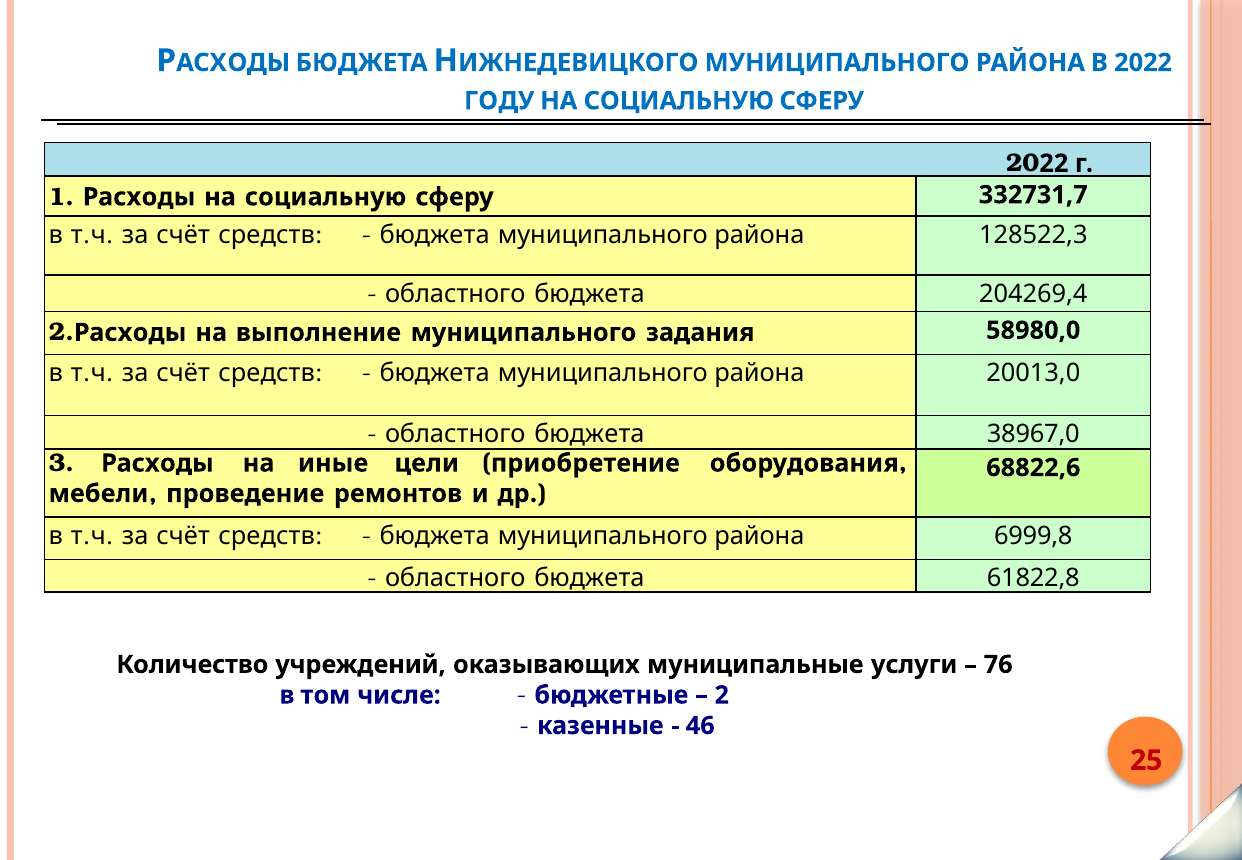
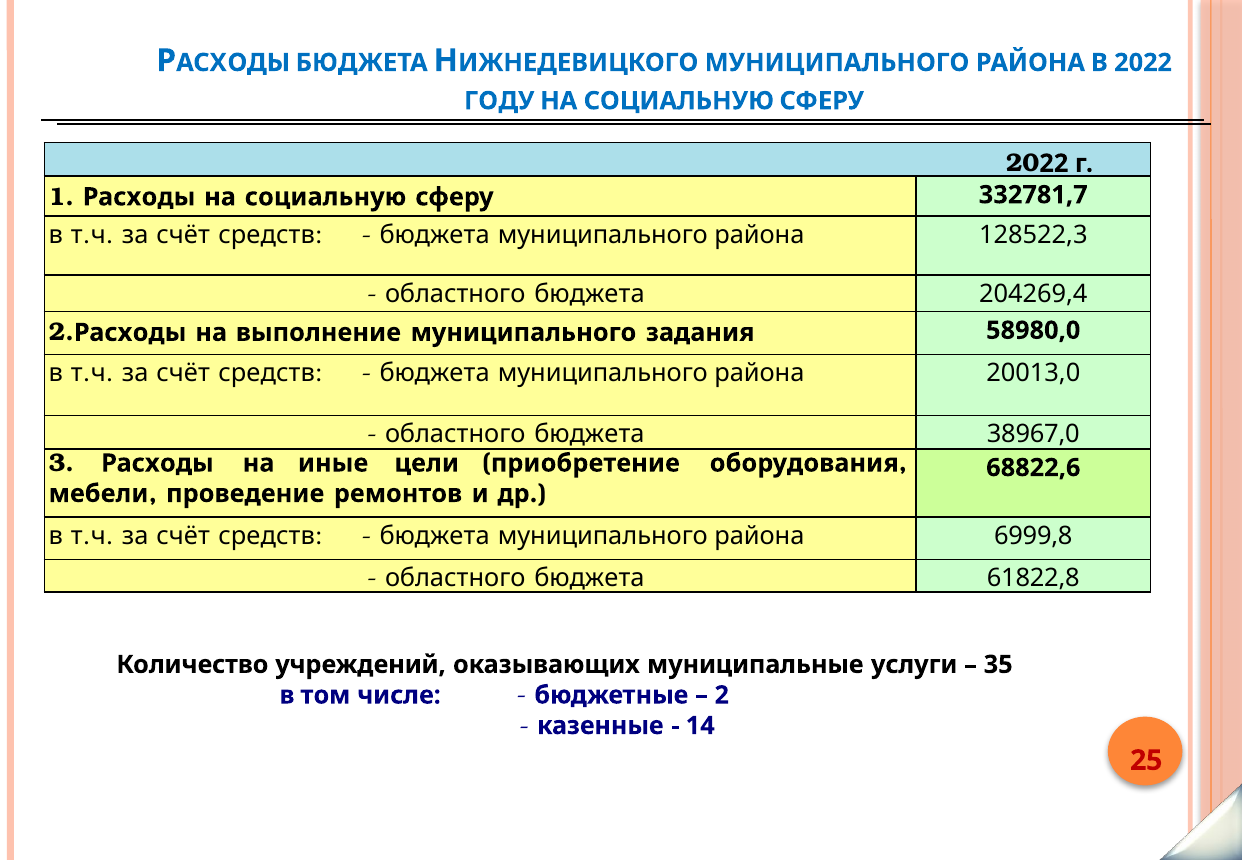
332731,7: 332731,7 -> 332781,7
76: 76 -> 35
46: 46 -> 14
